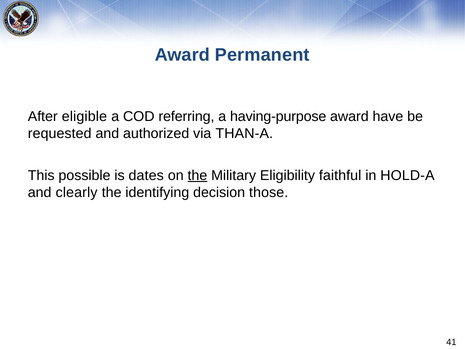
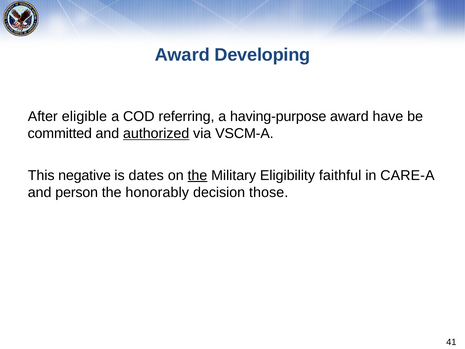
Permanent: Permanent -> Developing
requested: requested -> committed
authorized underline: none -> present
THAN-A: THAN-A -> VSCM-A
possible: possible -> negative
HOLD-A: HOLD-A -> CARE-A
clearly: clearly -> person
identifying: identifying -> honorably
